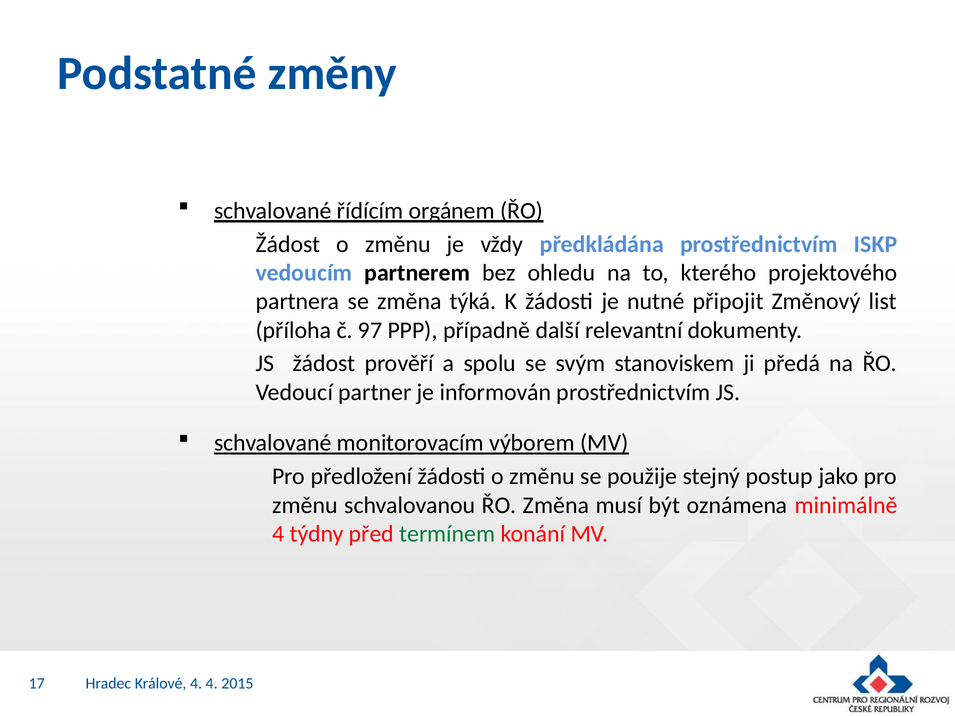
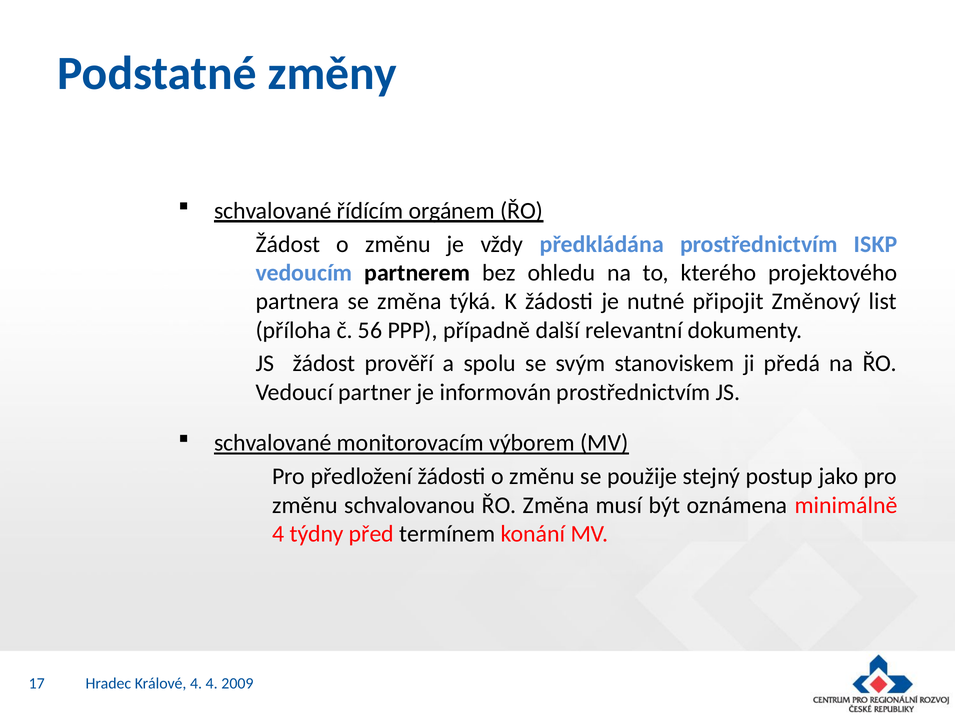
97: 97 -> 56
termínem colour: green -> black
2015: 2015 -> 2009
